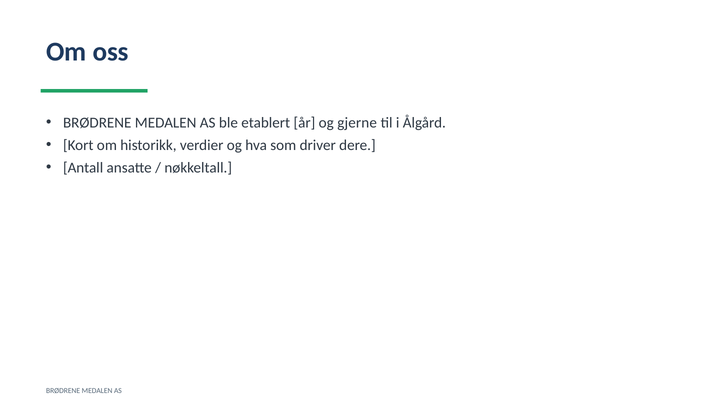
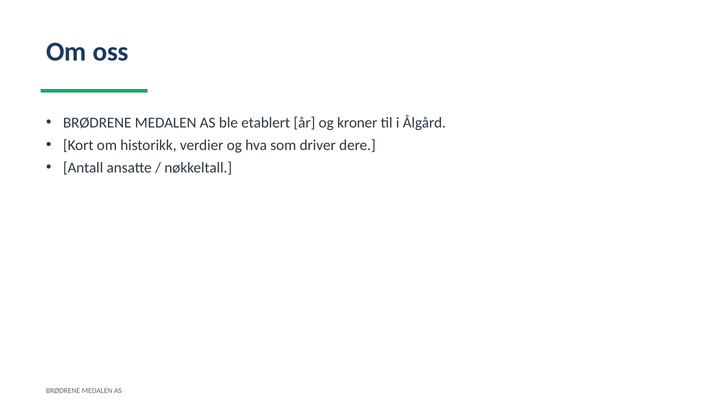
gjerne: gjerne -> kroner
